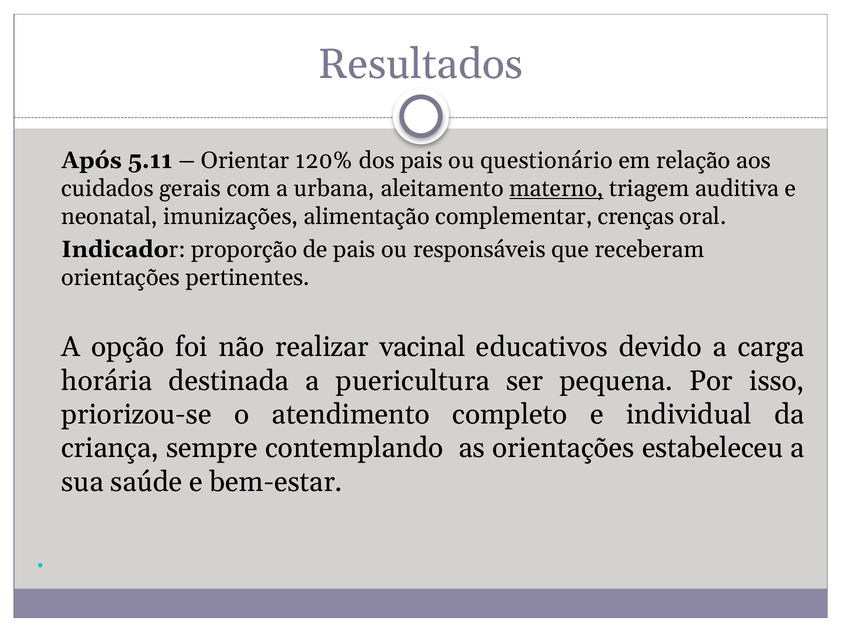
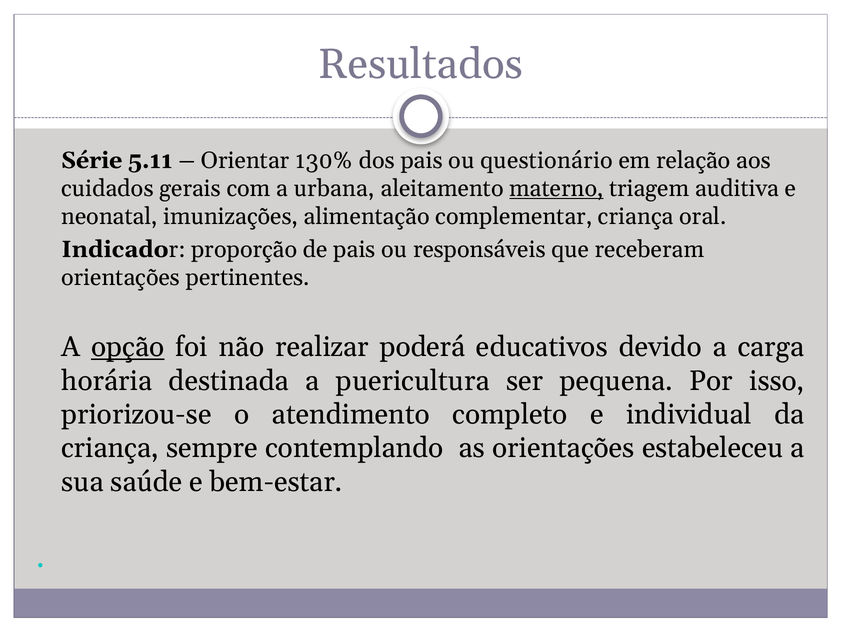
Após: Após -> Série
120%: 120% -> 130%
complementar crenças: crenças -> criança
opção underline: none -> present
vacinal: vacinal -> poderá
